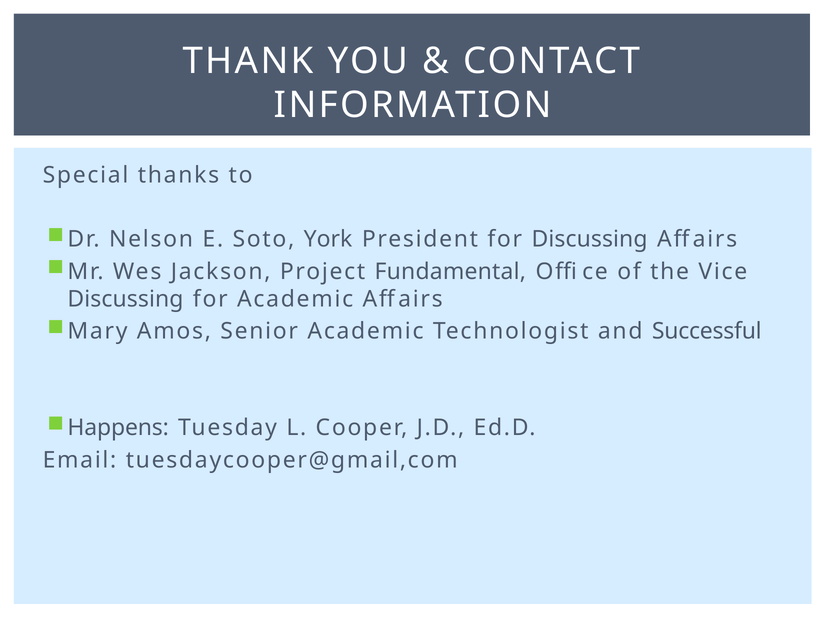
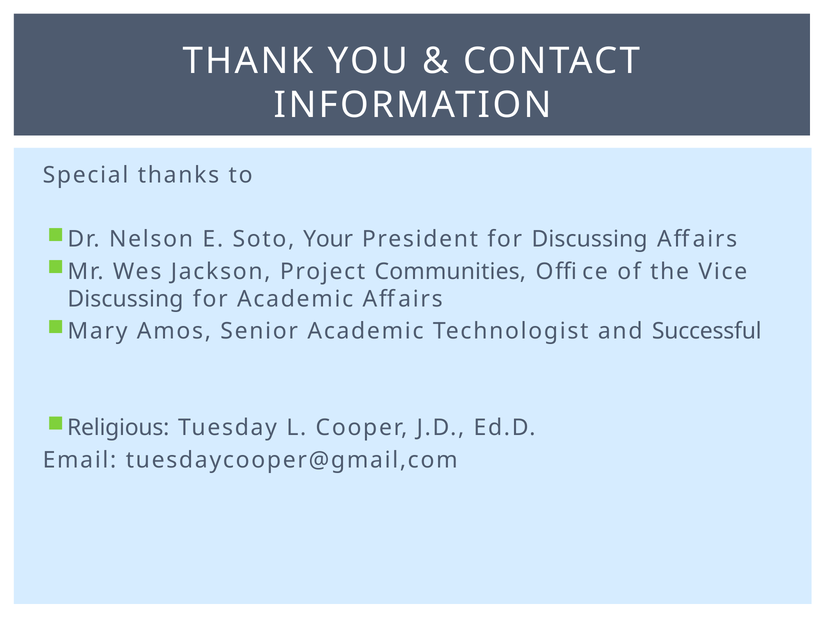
York: York -> Your
Fundamental: Fundamental -> Communities
Happens: Happens -> Religious
